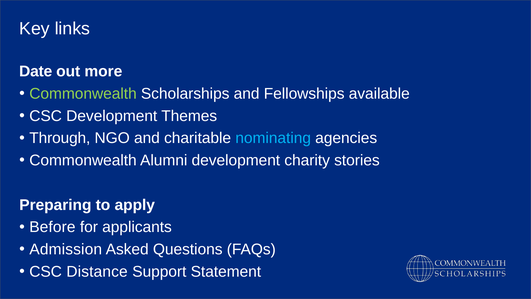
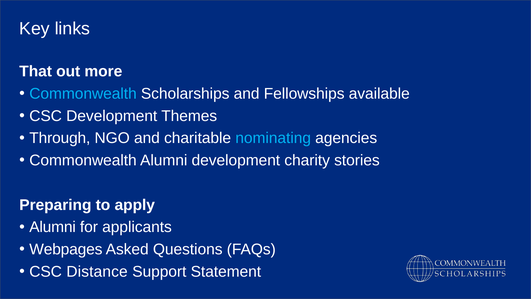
Date: Date -> That
Commonwealth at (83, 94) colour: light green -> light blue
Before at (52, 227): Before -> Alumni
Admission: Admission -> Webpages
